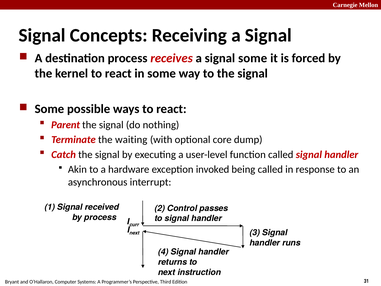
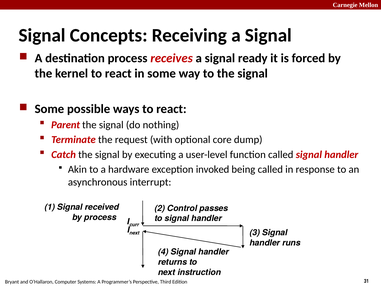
signal some: some -> ready
waiting: waiting -> request
